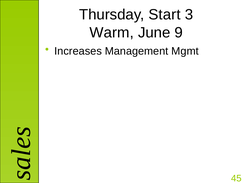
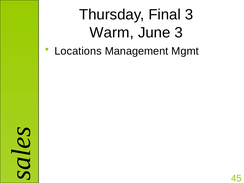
Start: Start -> Final
June 9: 9 -> 3
Increases: Increases -> Locations
